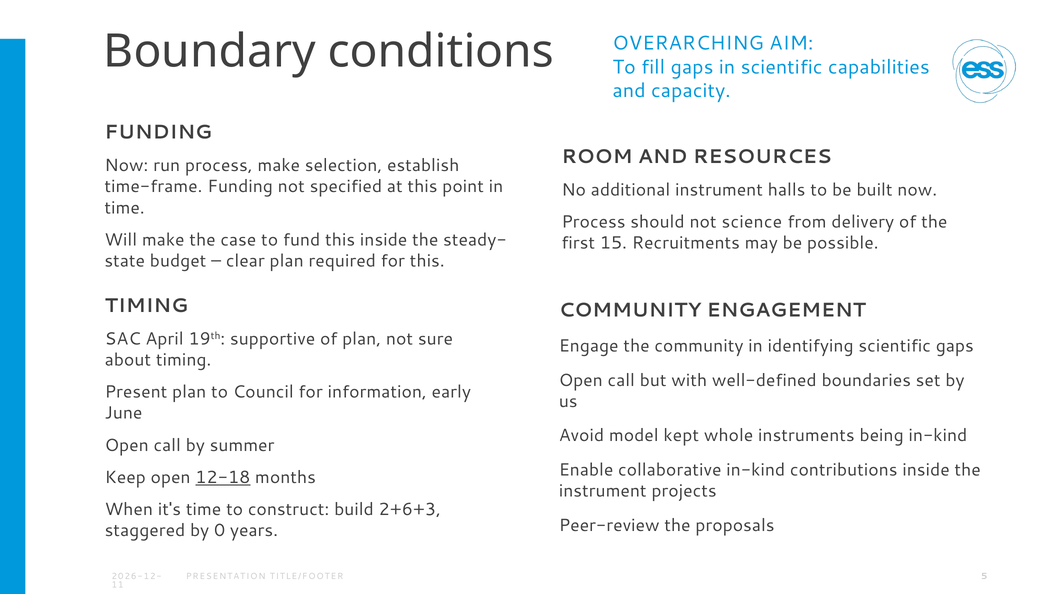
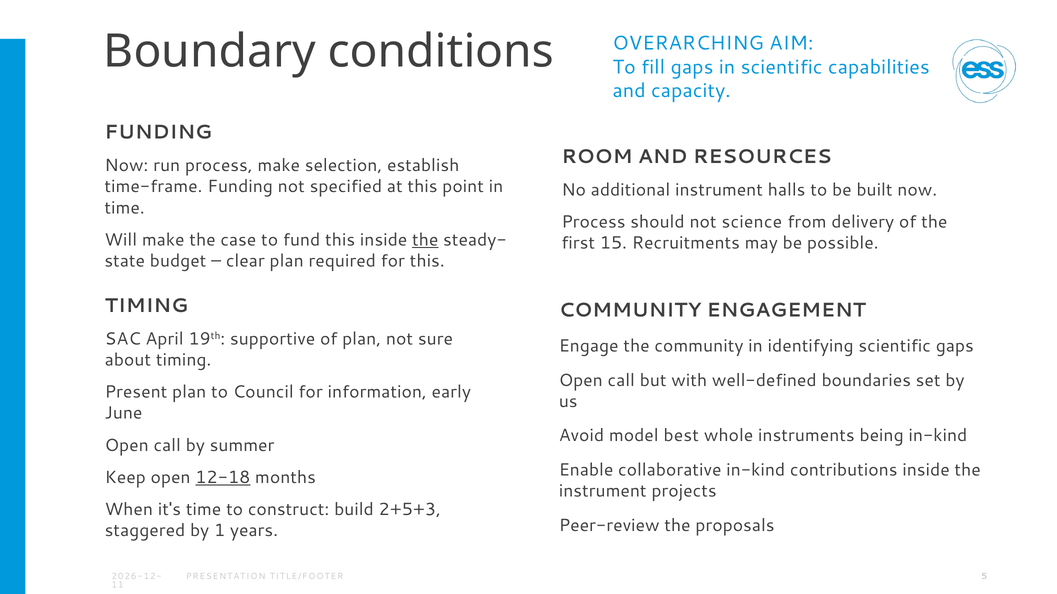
the at (425, 240) underline: none -> present
kept: kept -> best
2+6+3: 2+6+3 -> 2+5+3
0: 0 -> 1
